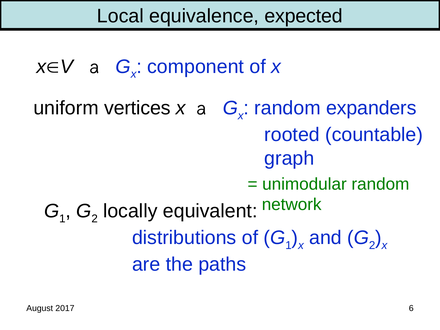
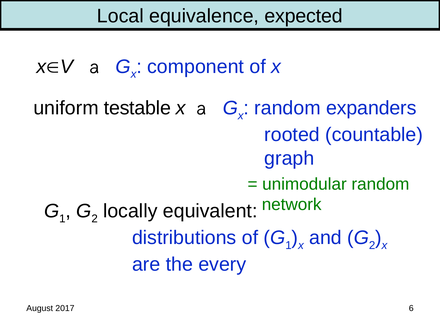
vertices: vertices -> testable
paths: paths -> every
